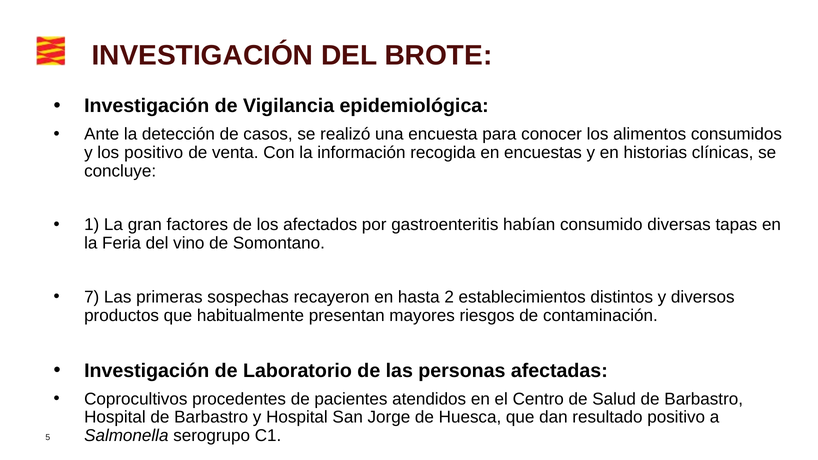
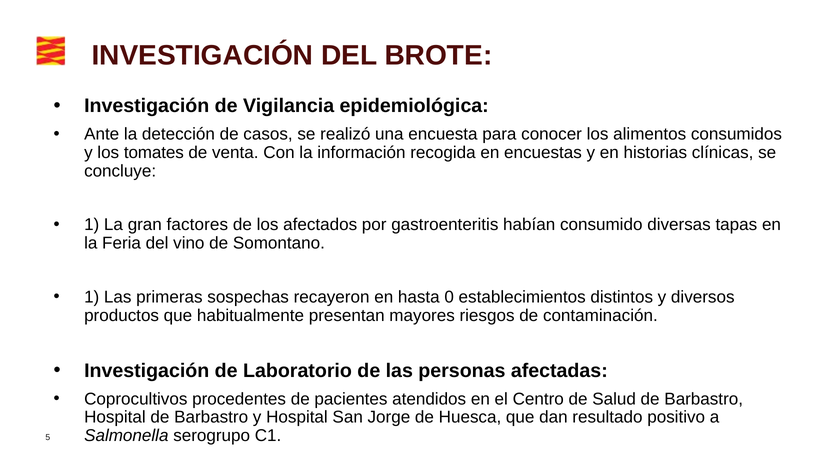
los positivo: positivo -> tomates
7 at (92, 297): 7 -> 1
2: 2 -> 0
